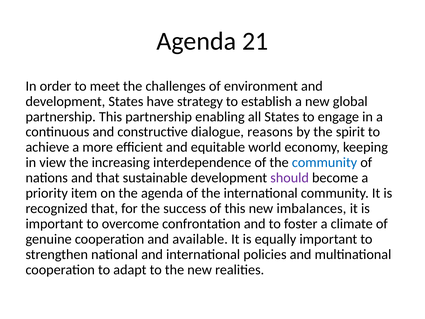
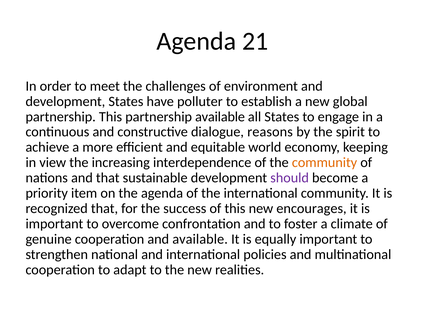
strategy: strategy -> polluter
partnership enabling: enabling -> available
community at (325, 162) colour: blue -> orange
imbalances: imbalances -> encourages
